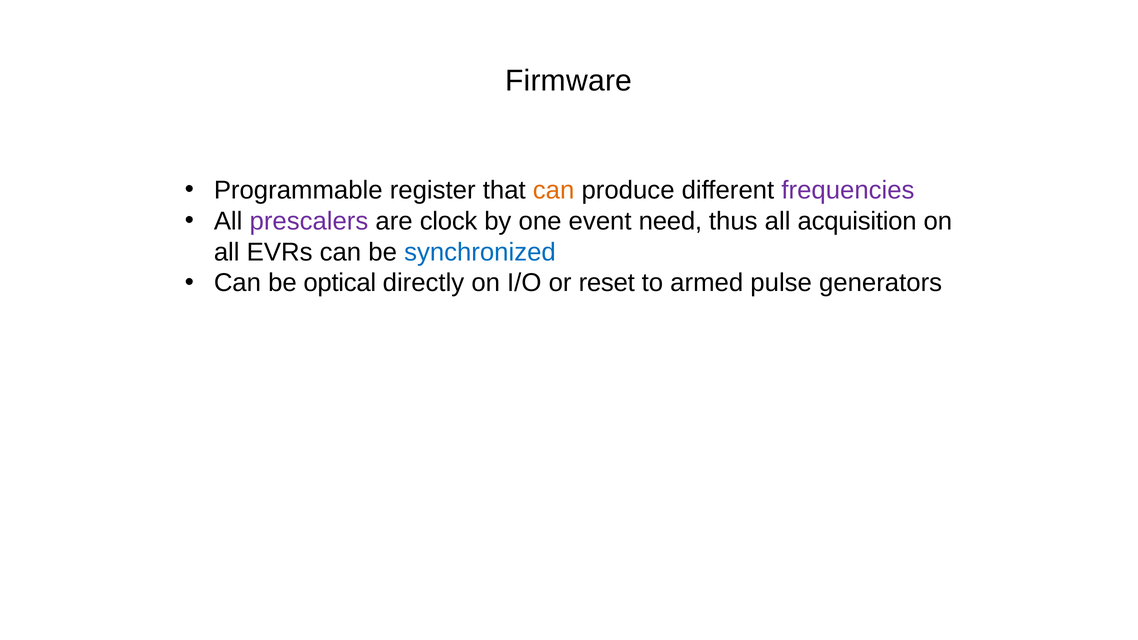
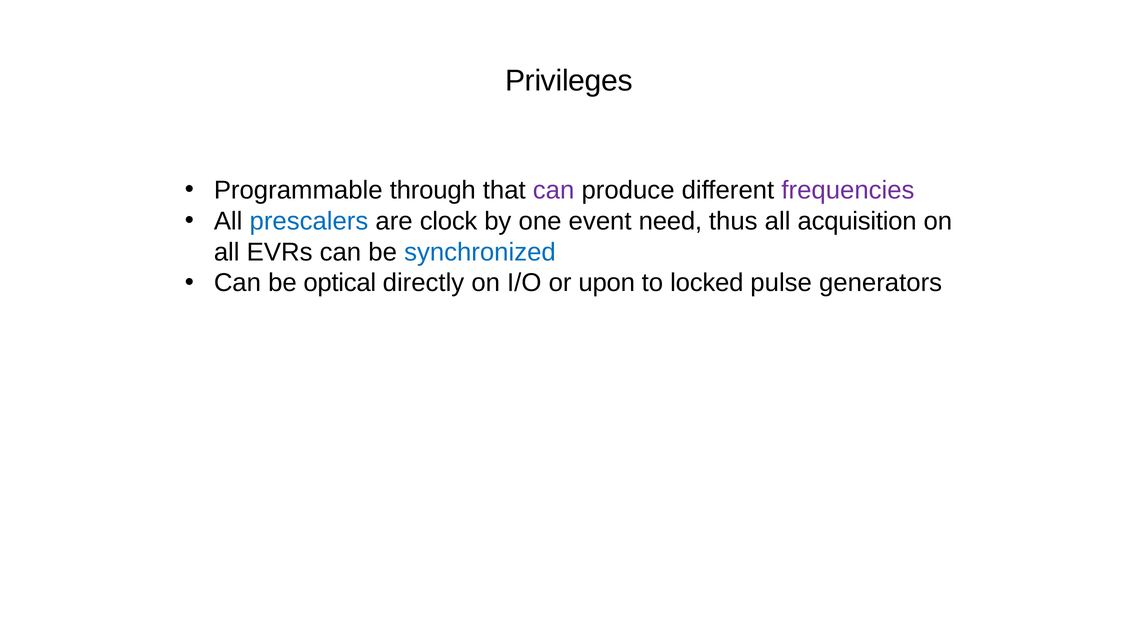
Firmware: Firmware -> Privileges
register: register -> through
can at (554, 190) colour: orange -> purple
prescalers colour: purple -> blue
reset: reset -> upon
armed: armed -> locked
